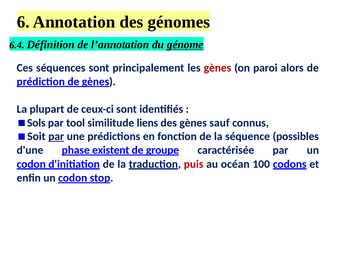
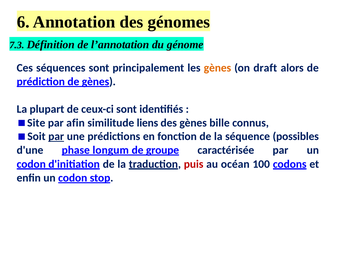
6.4: 6.4 -> 7.3
génome underline: present -> none
gènes at (217, 68) colour: red -> orange
paroi: paroi -> draft
Sols: Sols -> Site
tool: tool -> afin
sauf: sauf -> bille
existent: existent -> longum
